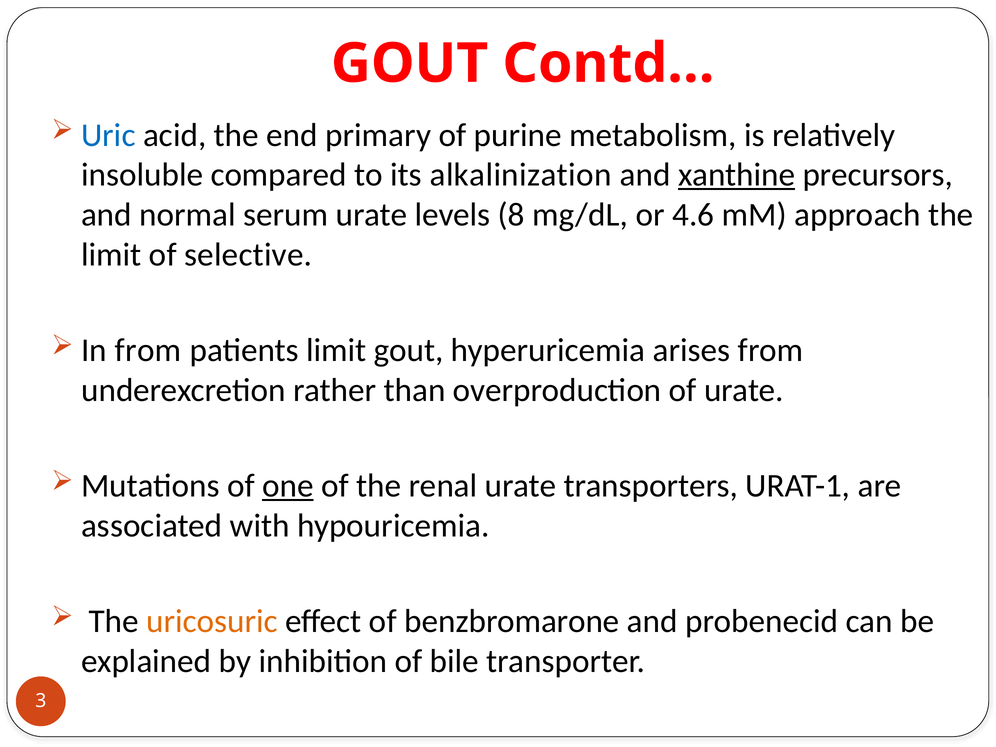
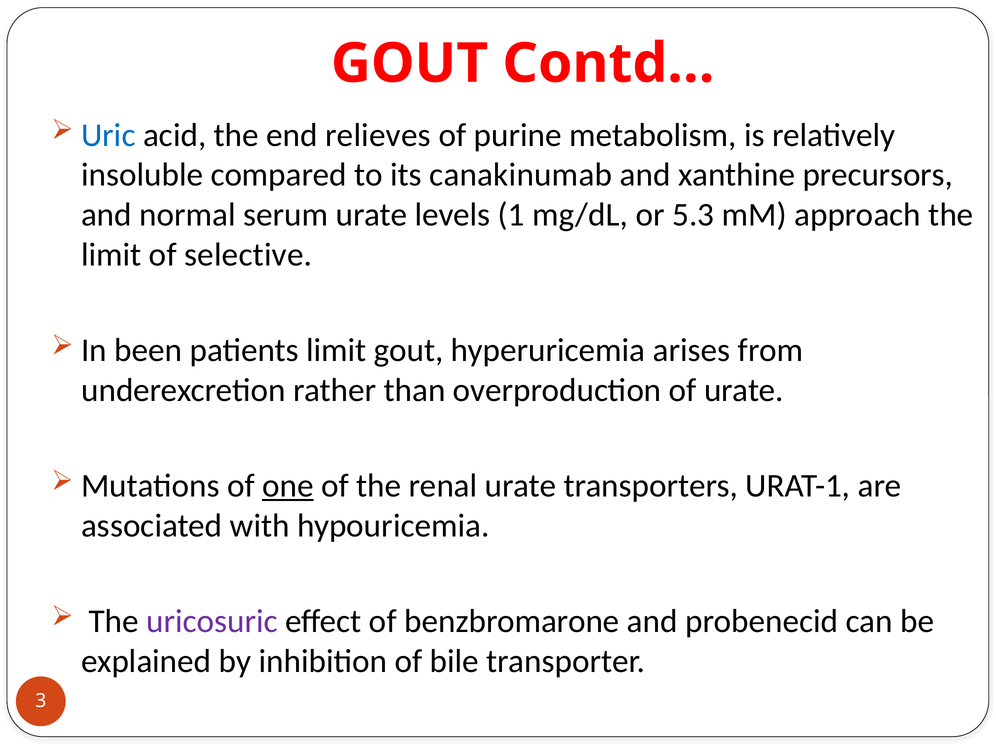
primary: primary -> relieves
alkalinization: alkalinization -> canakinumab
xanthine underline: present -> none
8: 8 -> 1
4.6: 4.6 -> 5.3
In from: from -> been
uricosuric colour: orange -> purple
